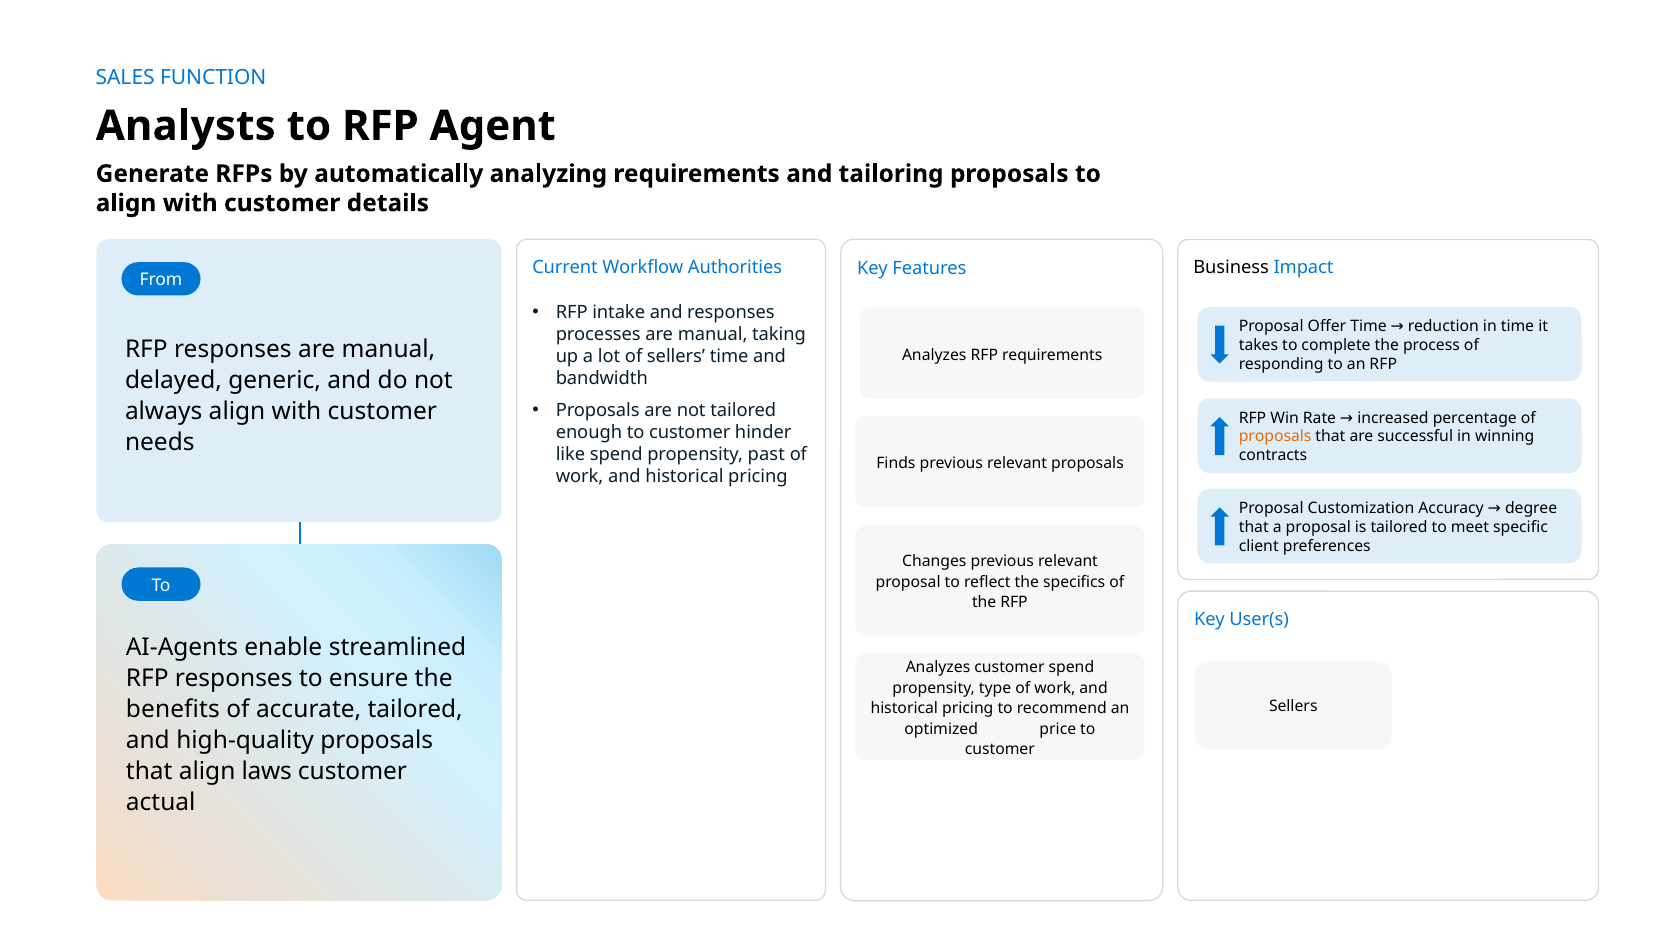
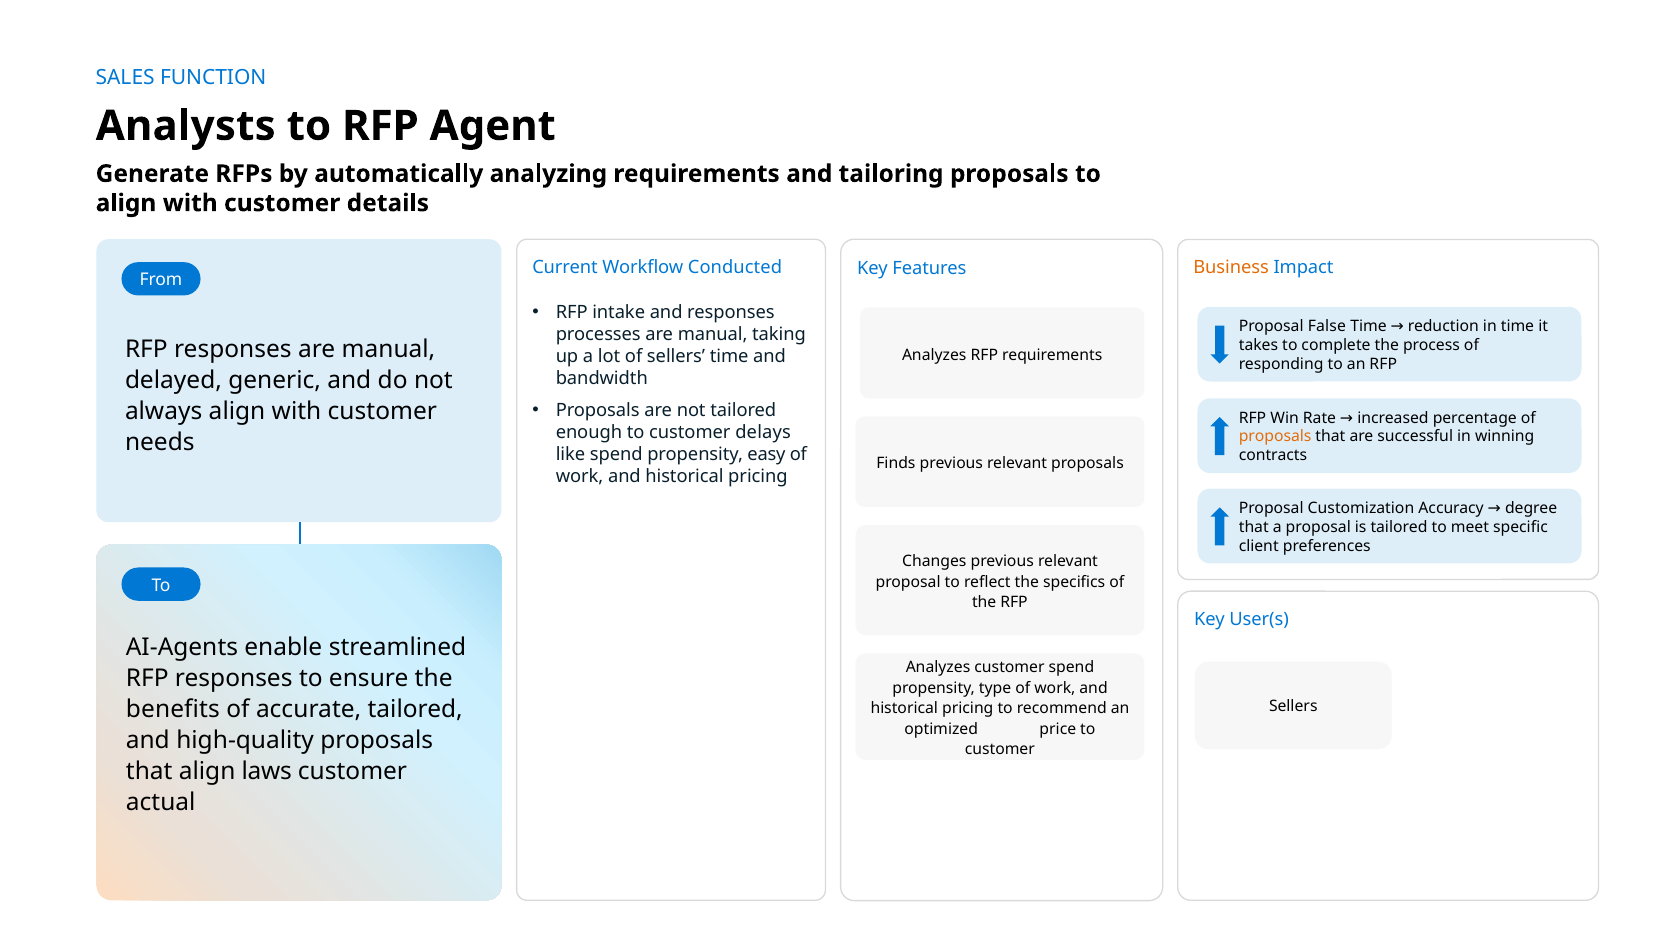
Authorities: Authorities -> Conducted
Business colour: black -> orange
Offer: Offer -> False
hinder: hinder -> delays
past: past -> easy
